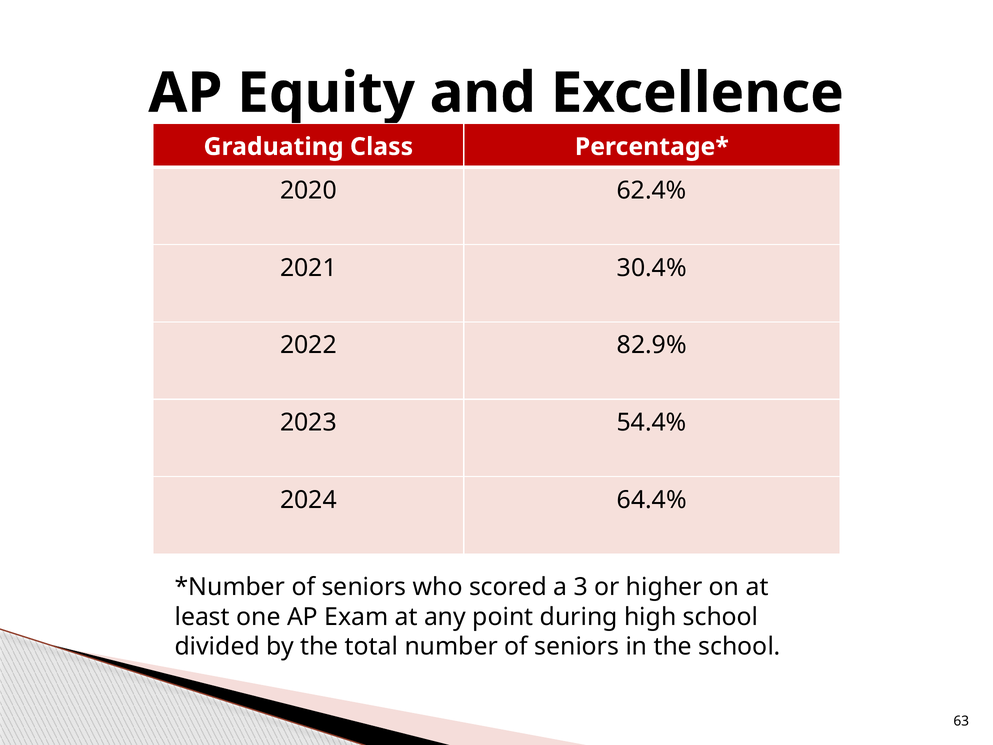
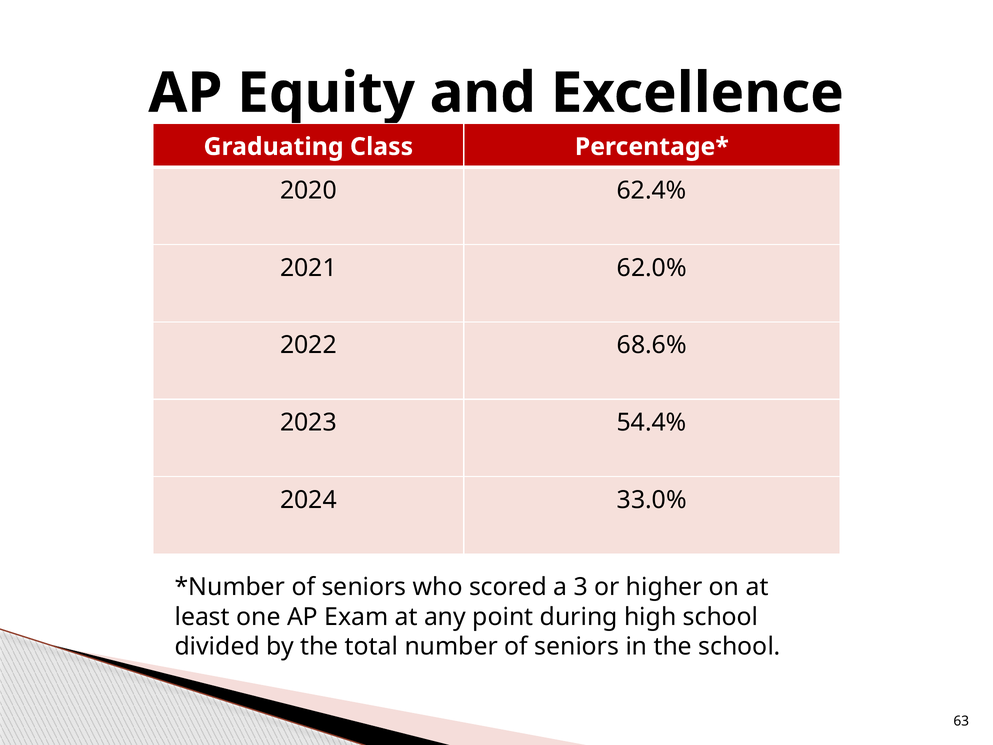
30.4%: 30.4% -> 62.0%
82.9%: 82.9% -> 68.6%
64.4%: 64.4% -> 33.0%
